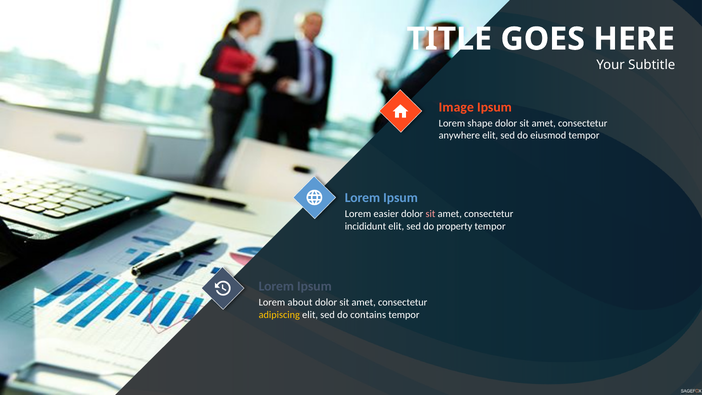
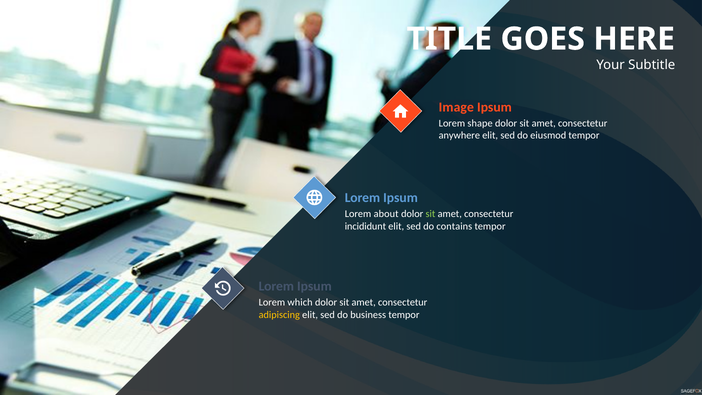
easier: easier -> about
sit at (430, 214) colour: pink -> light green
property: property -> contains
about: about -> which
contains: contains -> business
